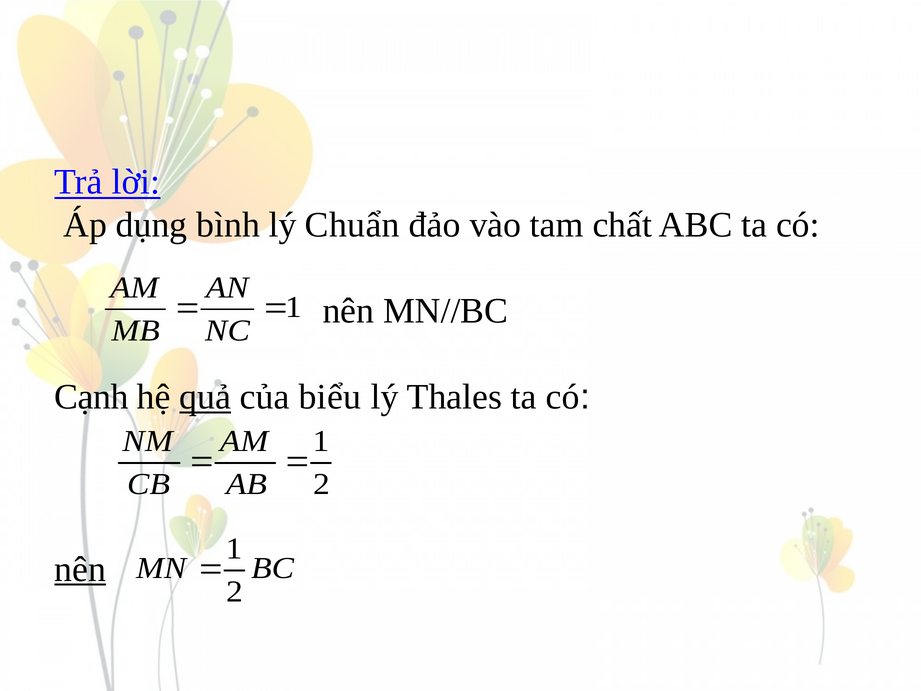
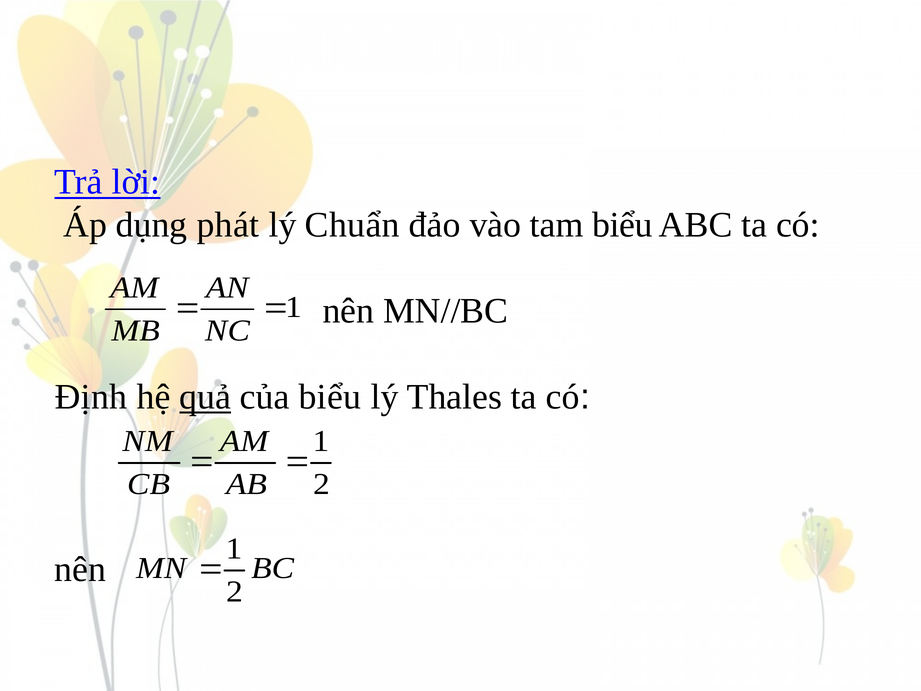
bình: bình -> phát
tam chất: chất -> biểu
Cạnh: Cạnh -> Định
nên at (80, 569) underline: present -> none
